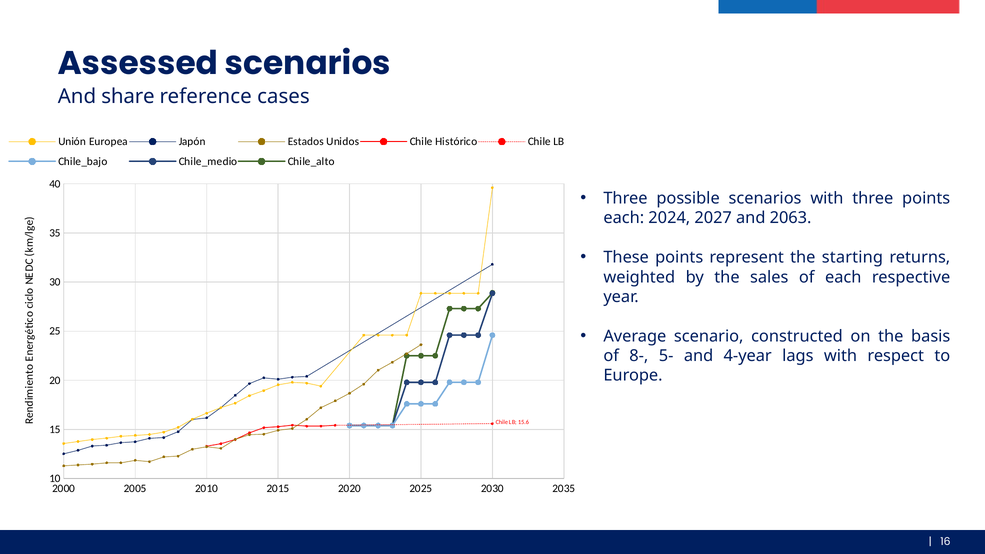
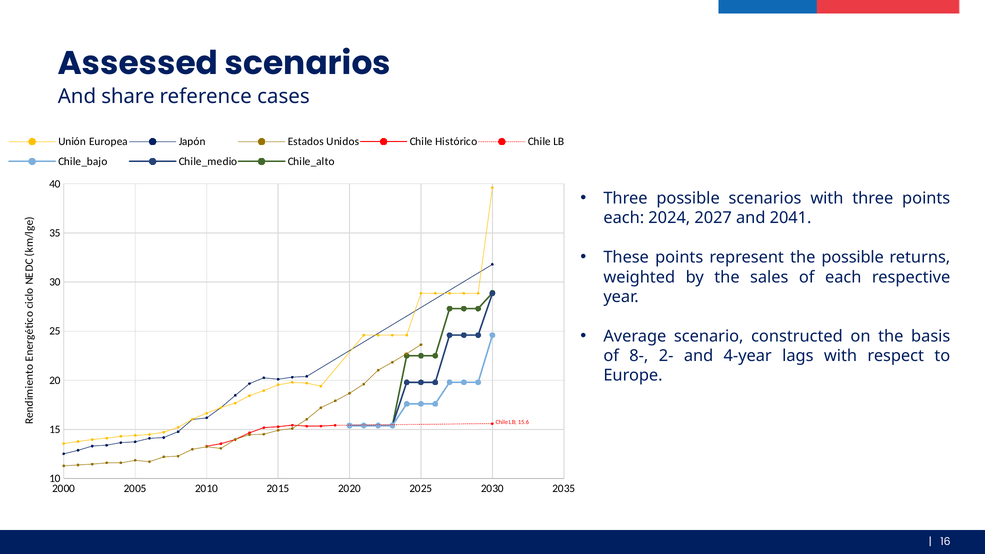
2063: 2063 -> 2041
the starting: starting -> possible
5-: 5- -> 2-
